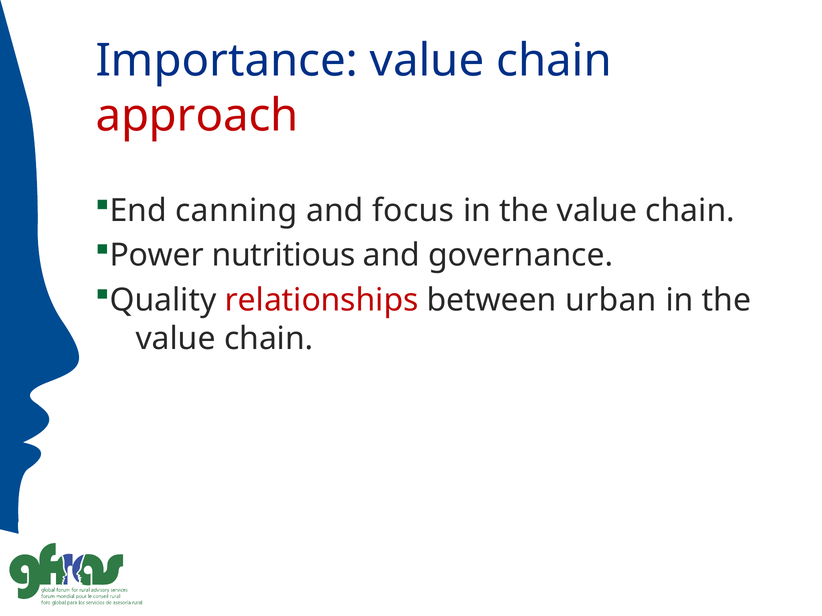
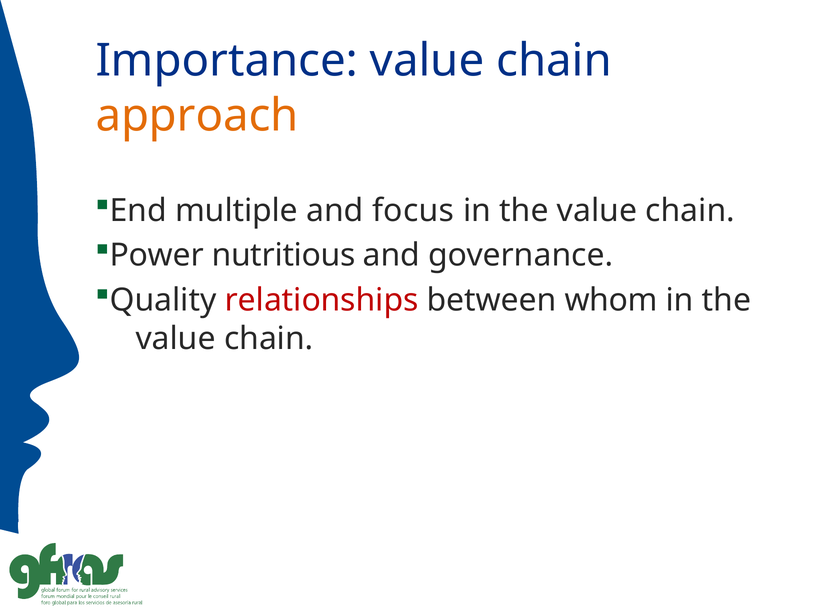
approach colour: red -> orange
canning: canning -> multiple
urban: urban -> whom
